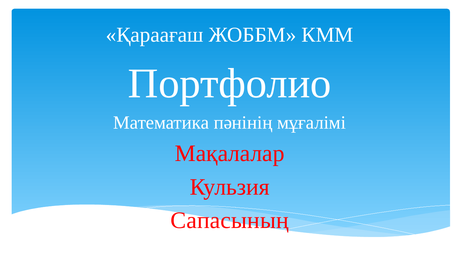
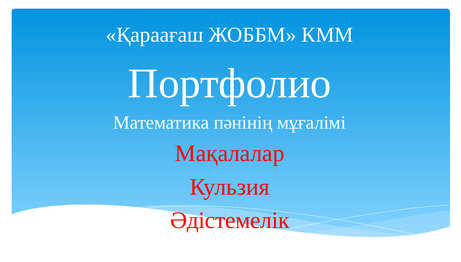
Сапасының: Сапасының -> Әдістемелік
